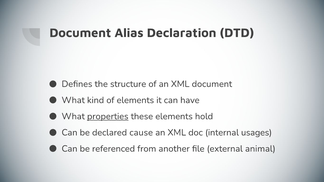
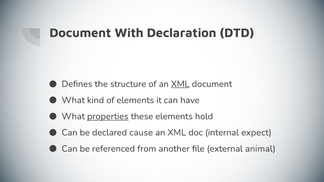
Alias: Alias -> With
XML at (180, 84) underline: none -> present
usages: usages -> expect
